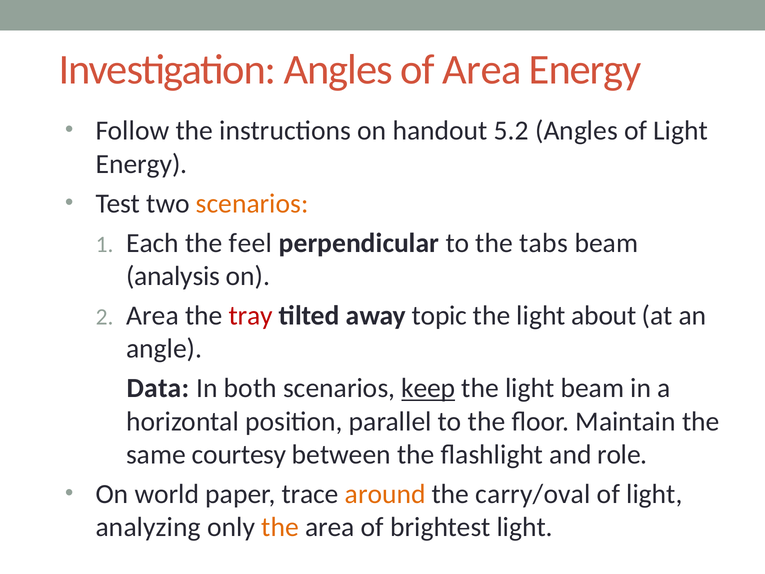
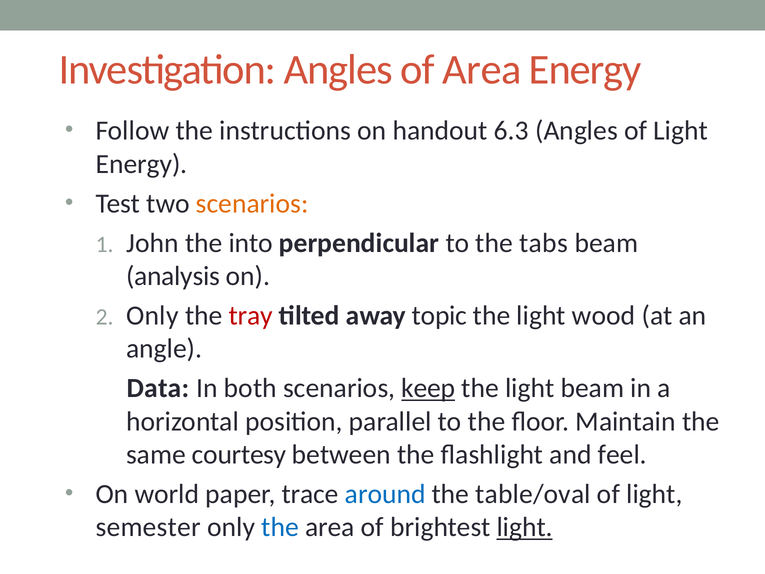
5.2: 5.2 -> 6.3
Each: Each -> John
feel: feel -> into
Area at (153, 315): Area -> Only
about: about -> wood
role: role -> feel
around colour: orange -> blue
carry/oval: carry/oval -> table/oval
analyzing: analyzing -> semester
the at (280, 527) colour: orange -> blue
light at (525, 527) underline: none -> present
